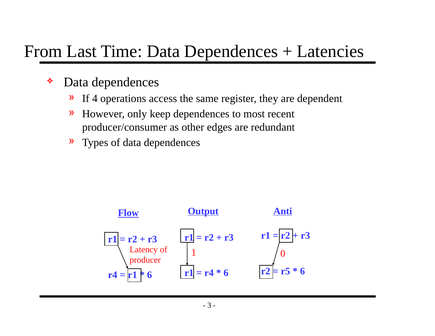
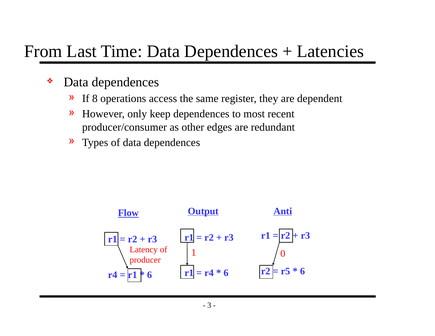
4: 4 -> 8
